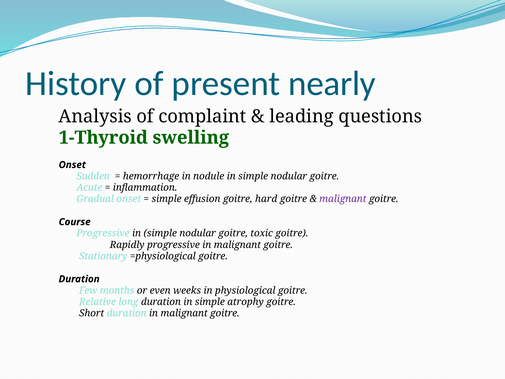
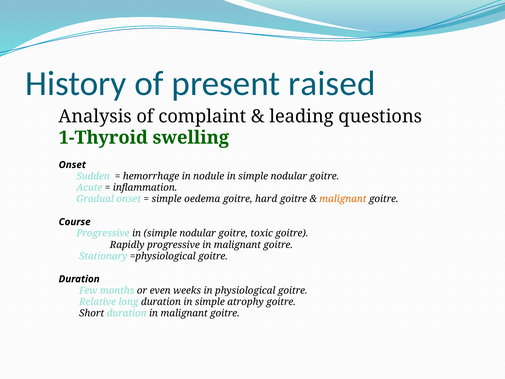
nearly: nearly -> raised
effusion: effusion -> oedema
malignant at (343, 199) colour: purple -> orange
